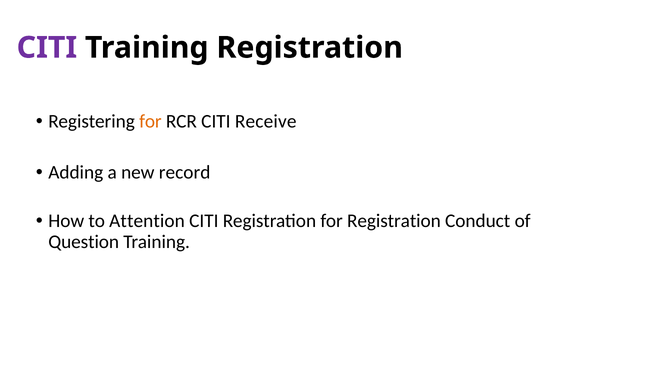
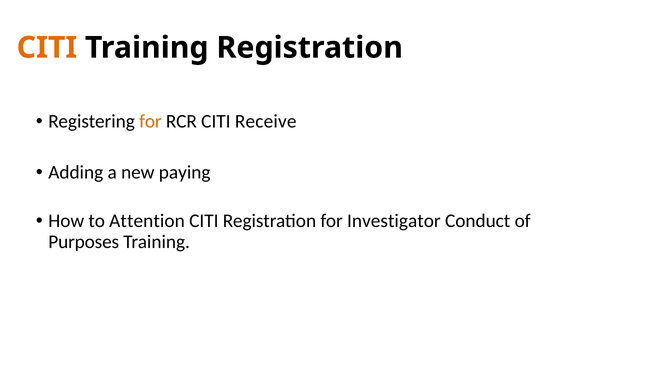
CITI at (47, 48) colour: purple -> orange
record: record -> paying
for Registration: Registration -> Investigator
Question: Question -> Purposes
